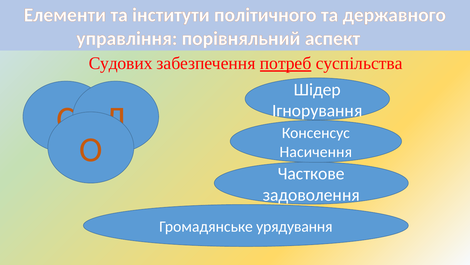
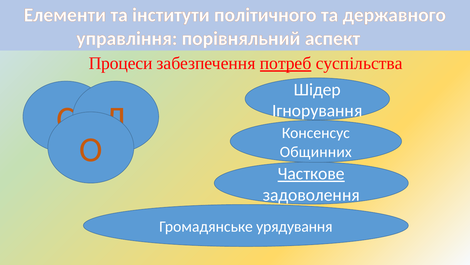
Судових: Судових -> Процеси
Насичення: Насичення -> Общинних
Часткове underline: none -> present
